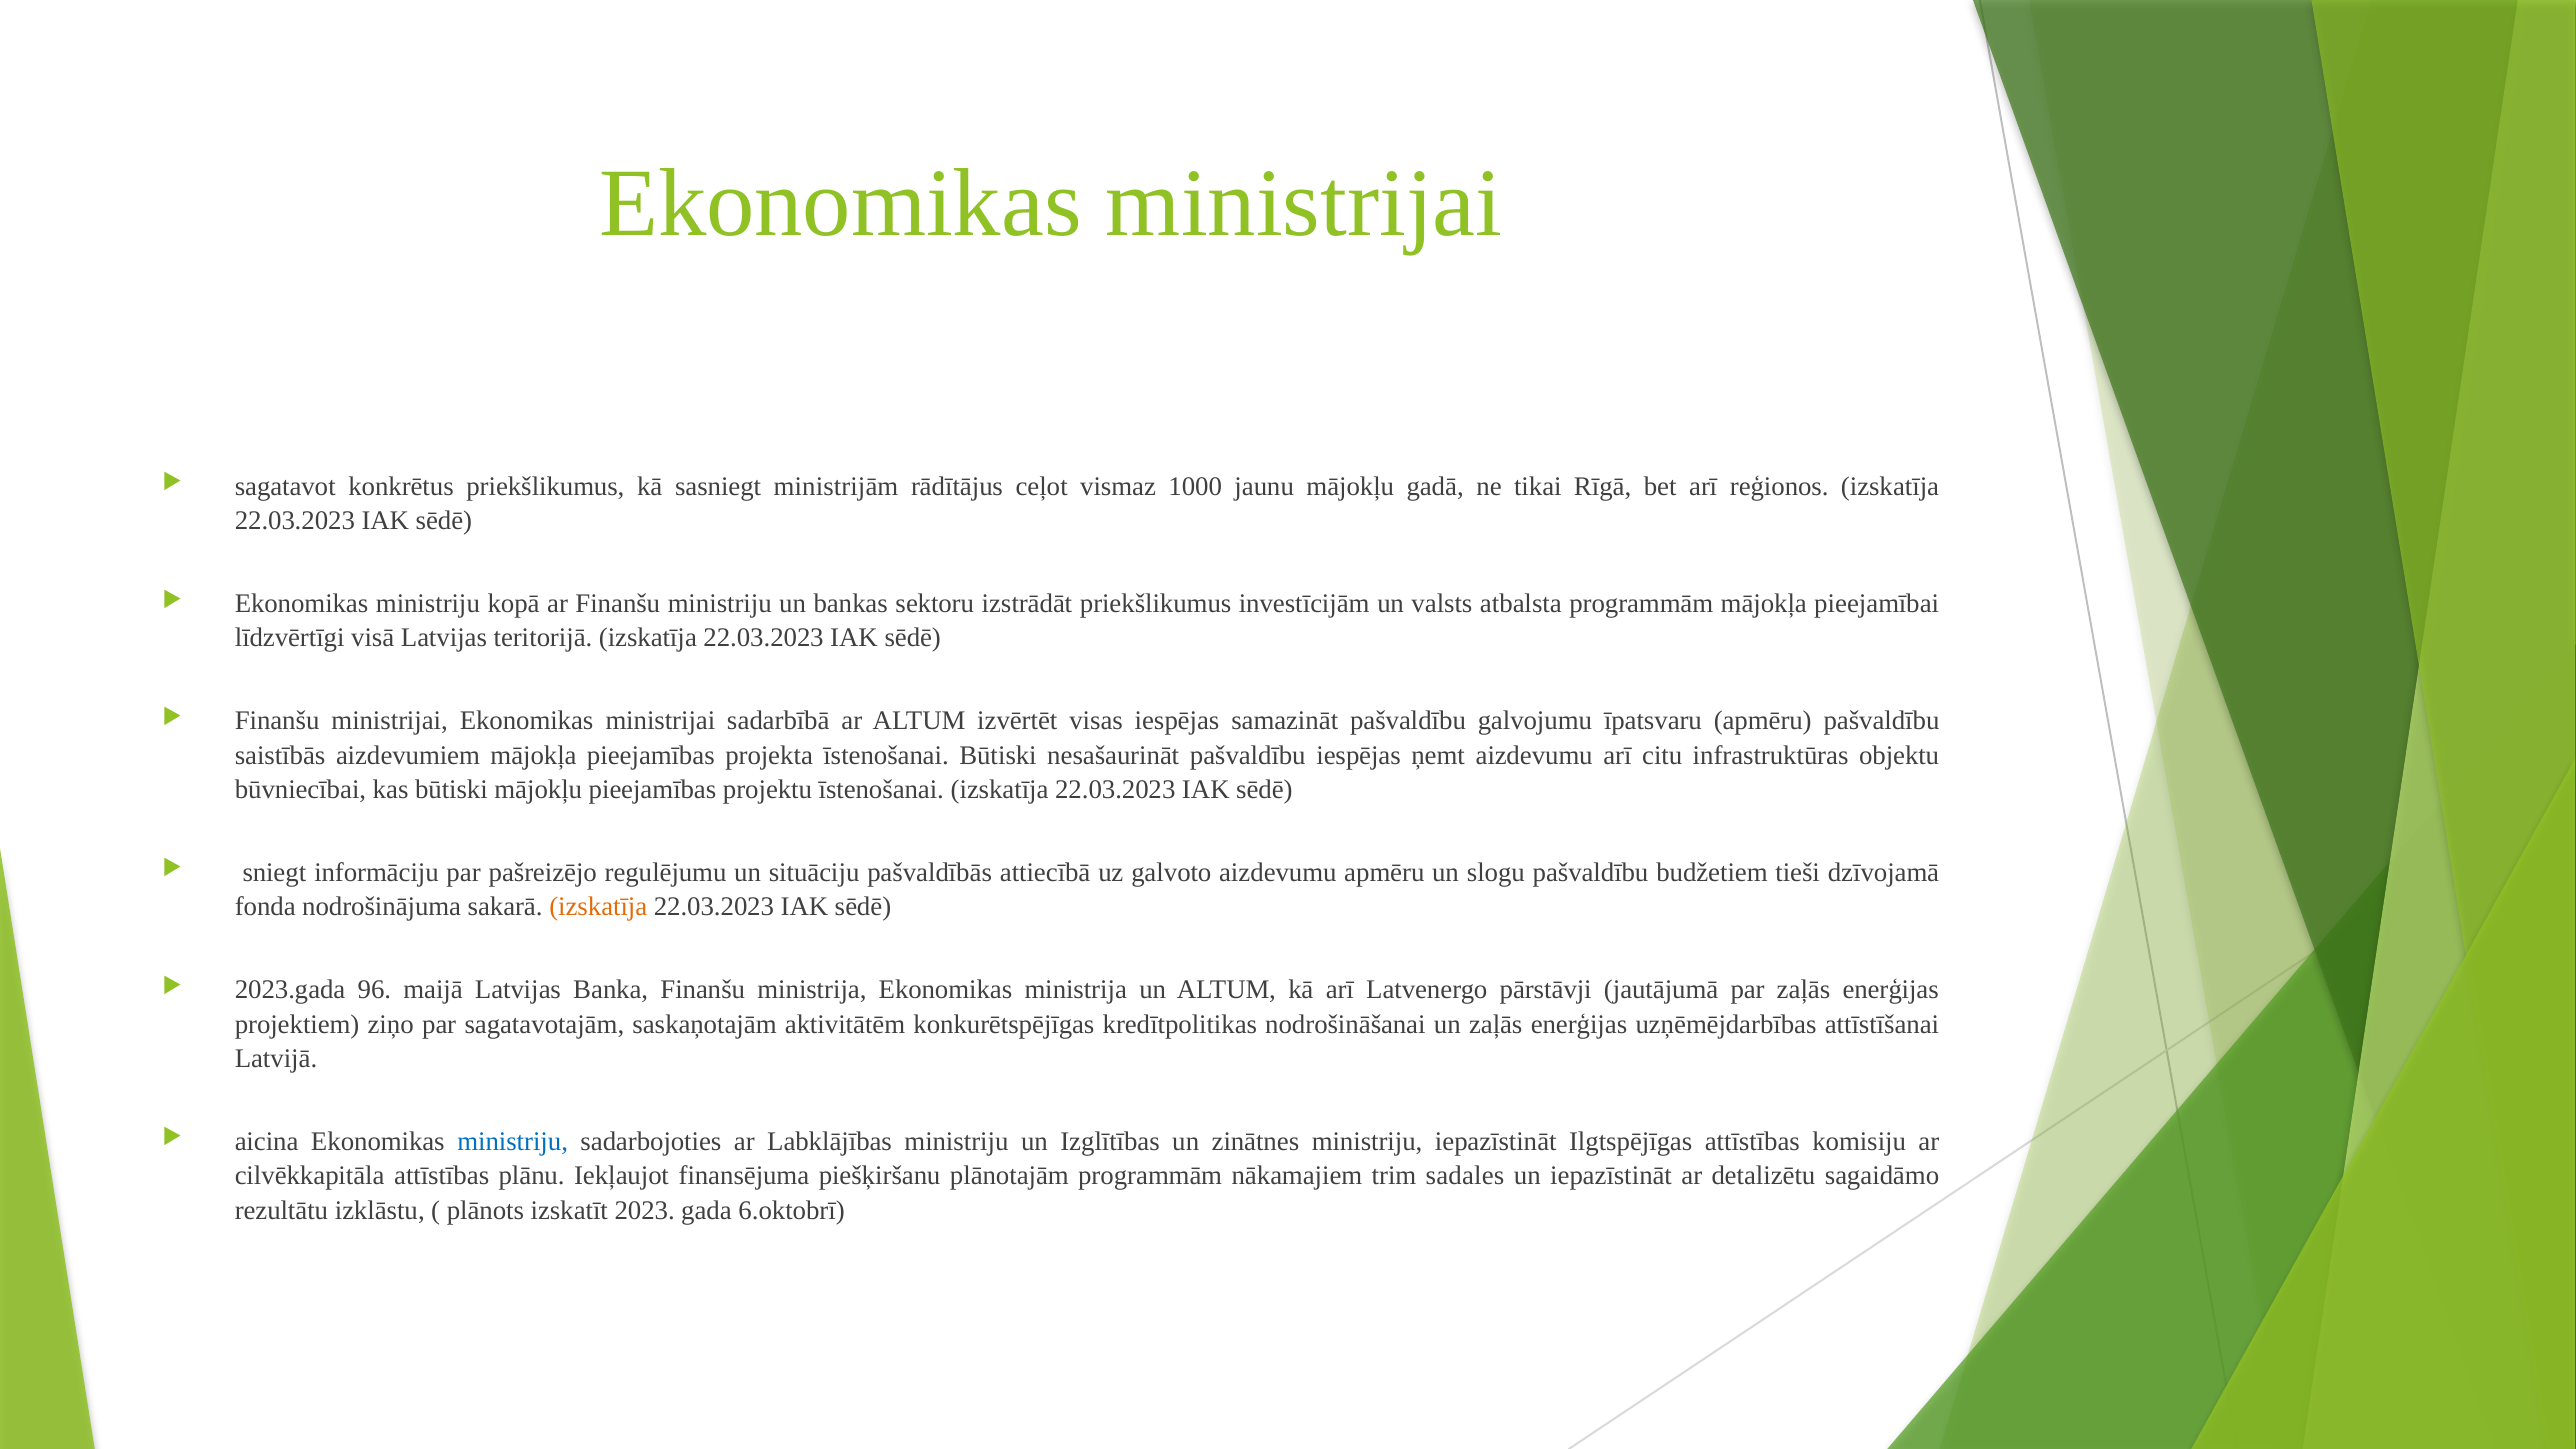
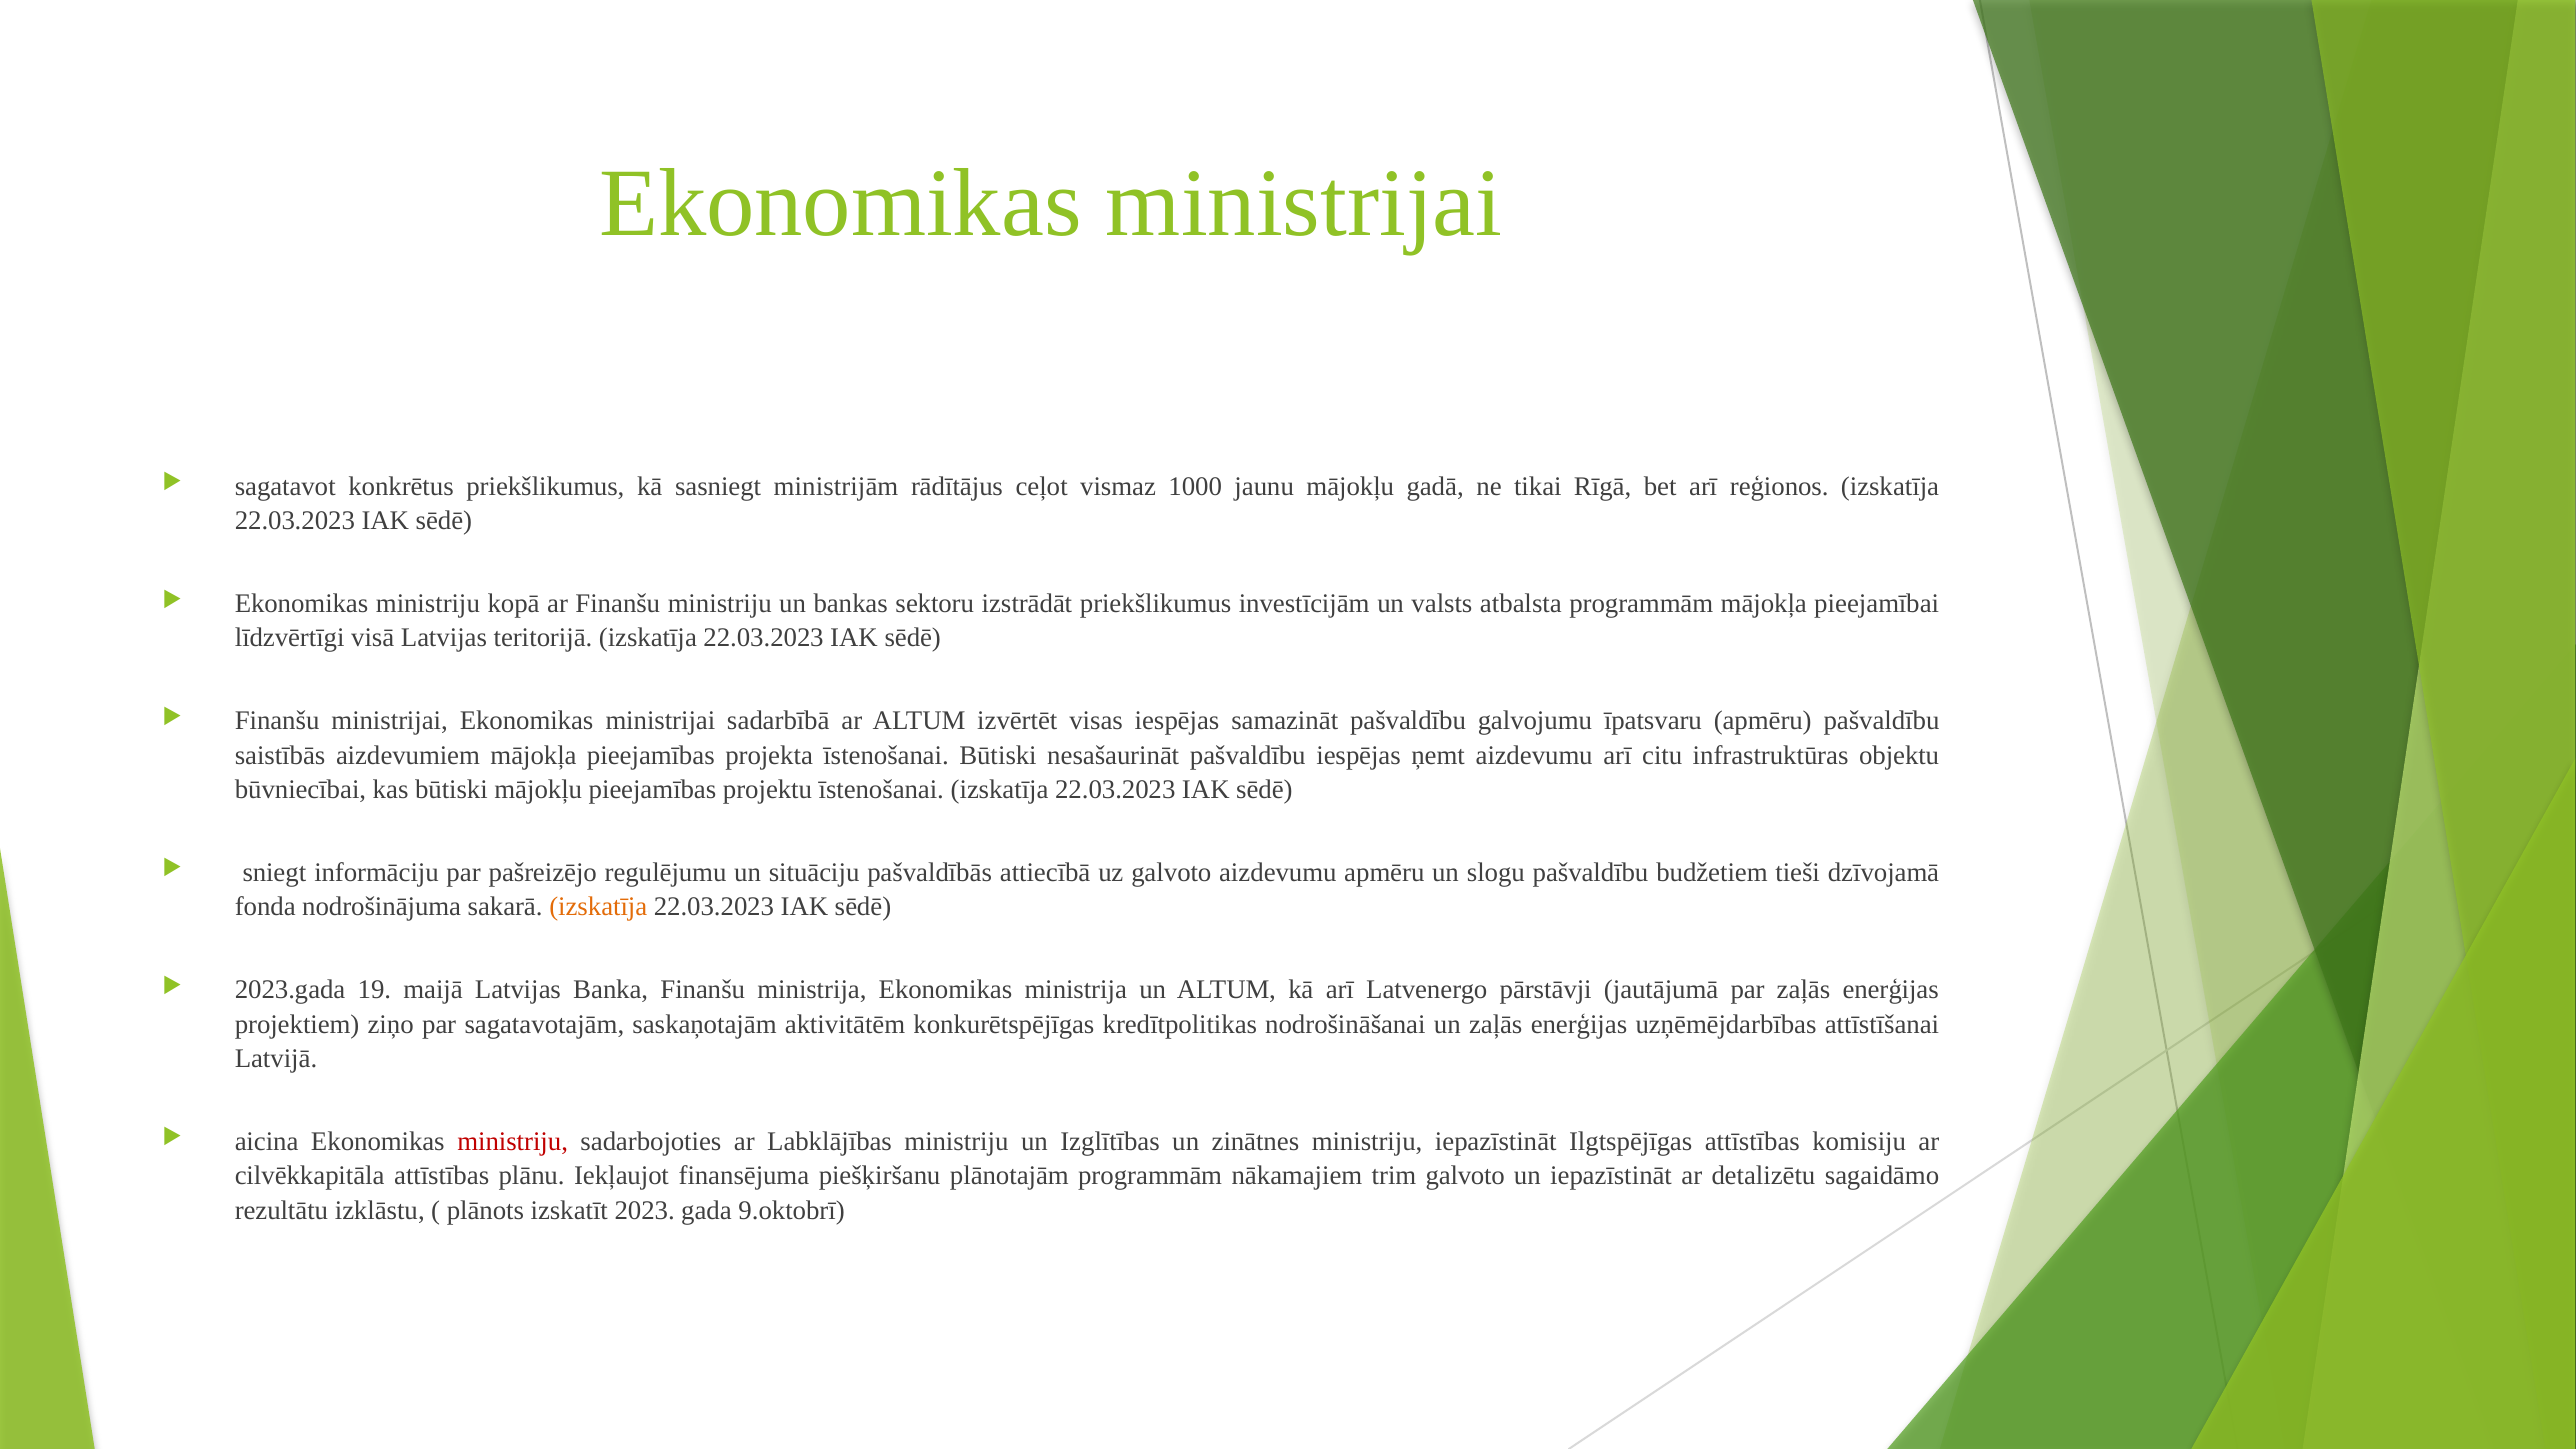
96: 96 -> 19
ministriju at (513, 1141) colour: blue -> red
trim sadales: sadales -> galvoto
6.oktobrī: 6.oktobrī -> 9.oktobrī
